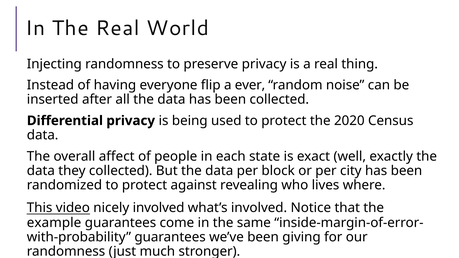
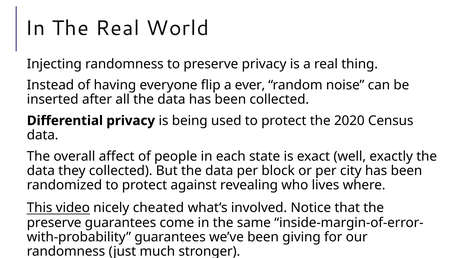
nicely involved: involved -> cheated
example at (54, 223): example -> preserve
